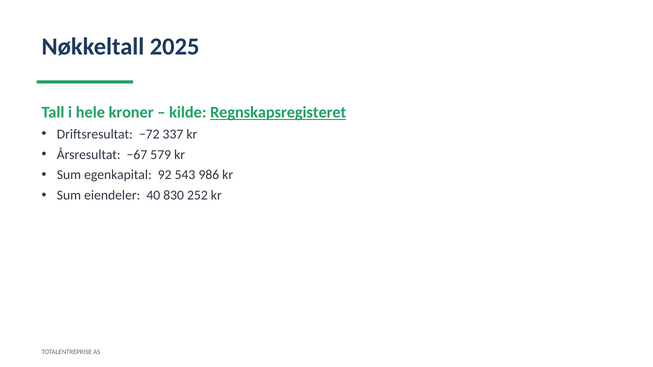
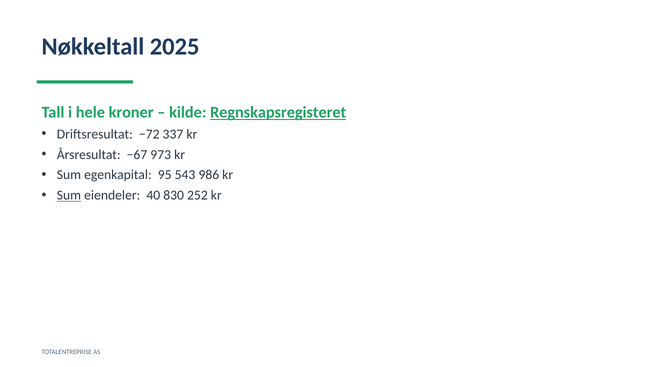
579: 579 -> 973
92: 92 -> 95
Sum at (69, 196) underline: none -> present
